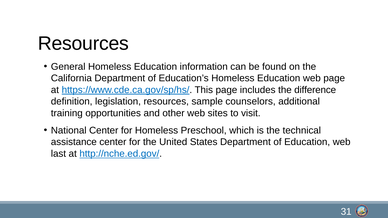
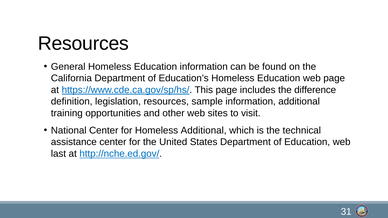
sample counselors: counselors -> information
Homeless Preschool: Preschool -> Additional
